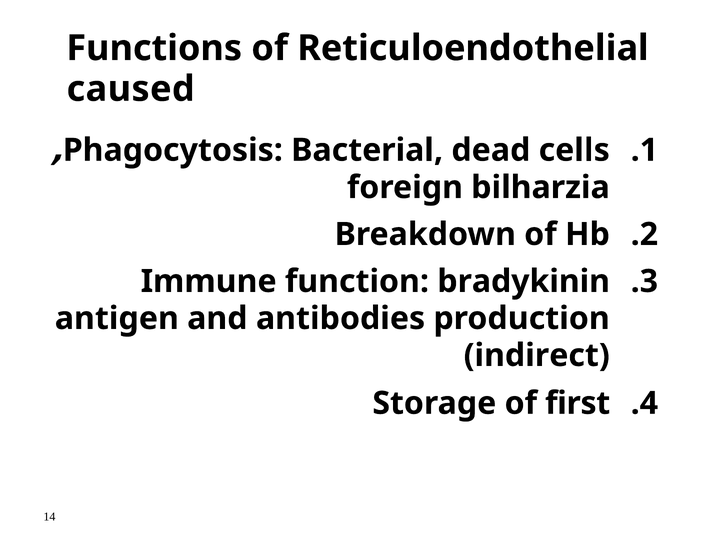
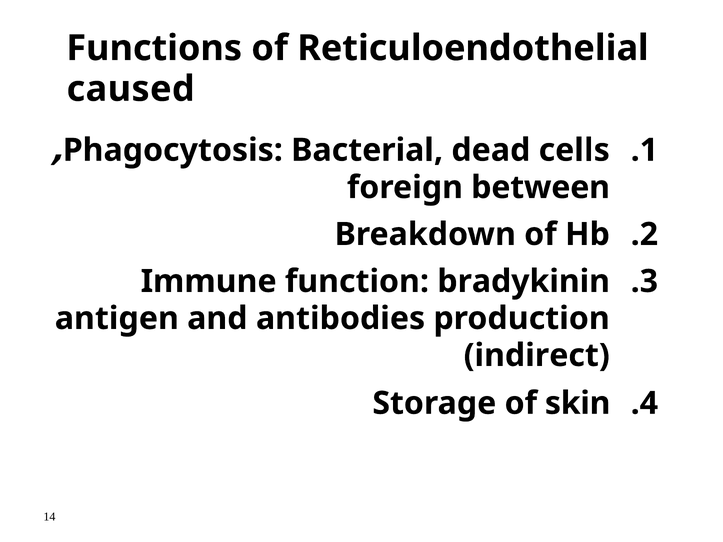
bilharzia: bilharzia -> between
first: first -> skin
